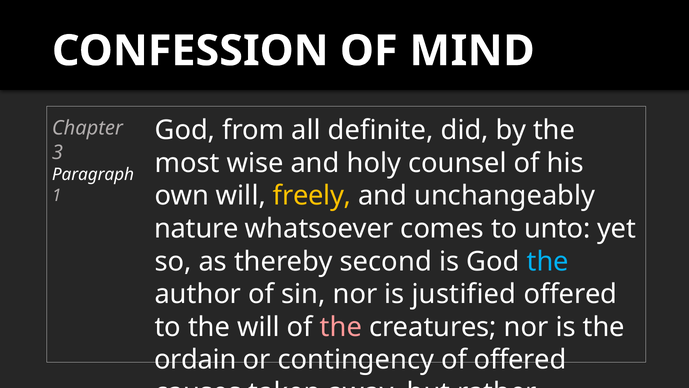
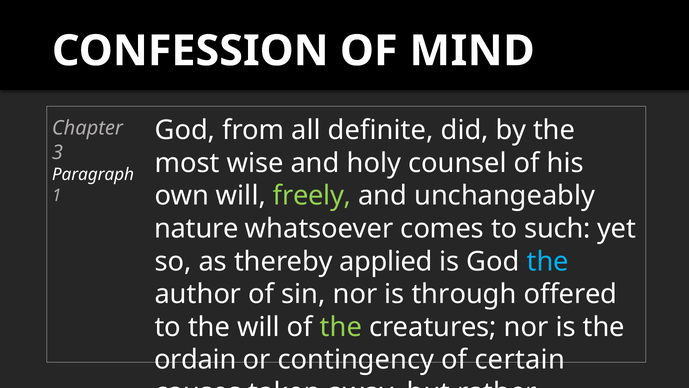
freely colour: yellow -> light green
unto: unto -> such
second: second -> applied
justified: justified -> through
the at (341, 327) colour: pink -> light green
of offered: offered -> certain
